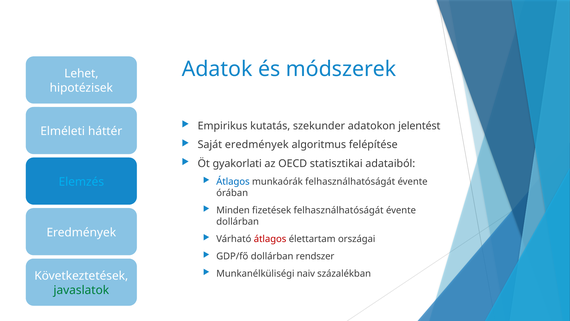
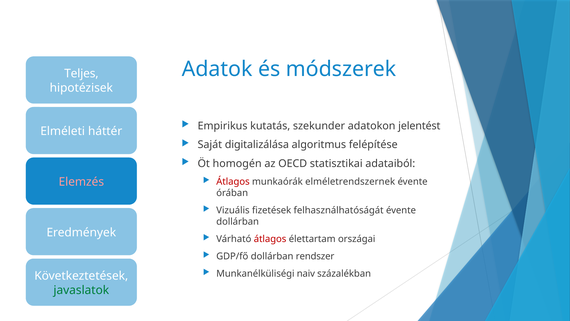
Lehet: Lehet -> Teljes
Saját eredmények: eredmények -> digitalizálása
gyakorlati: gyakorlati -> homogén
Átlagos at (233, 181) colour: blue -> red
munkaórák felhasználhatóságát: felhasználhatóságát -> elméletrendszernek
Elemzés colour: light blue -> pink
Minden: Minden -> Vizuális
